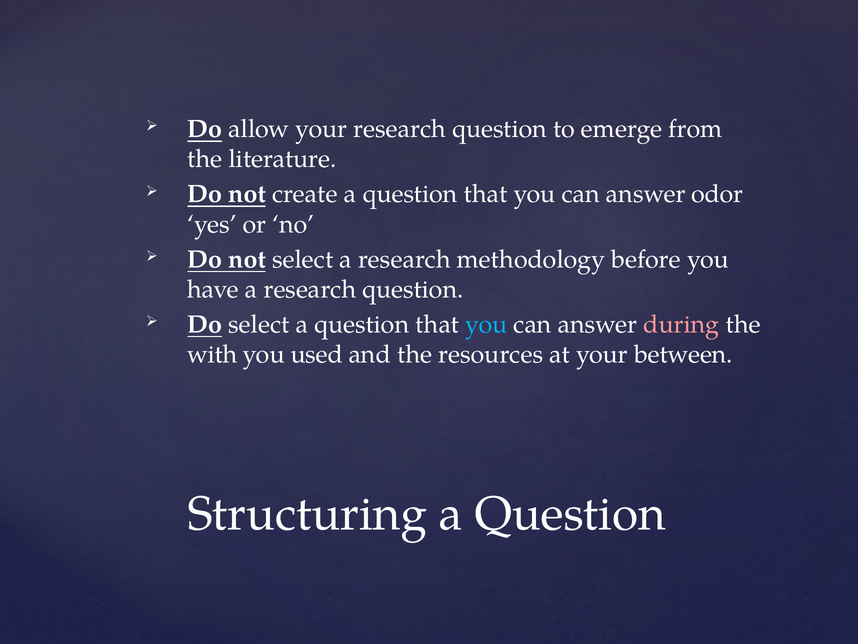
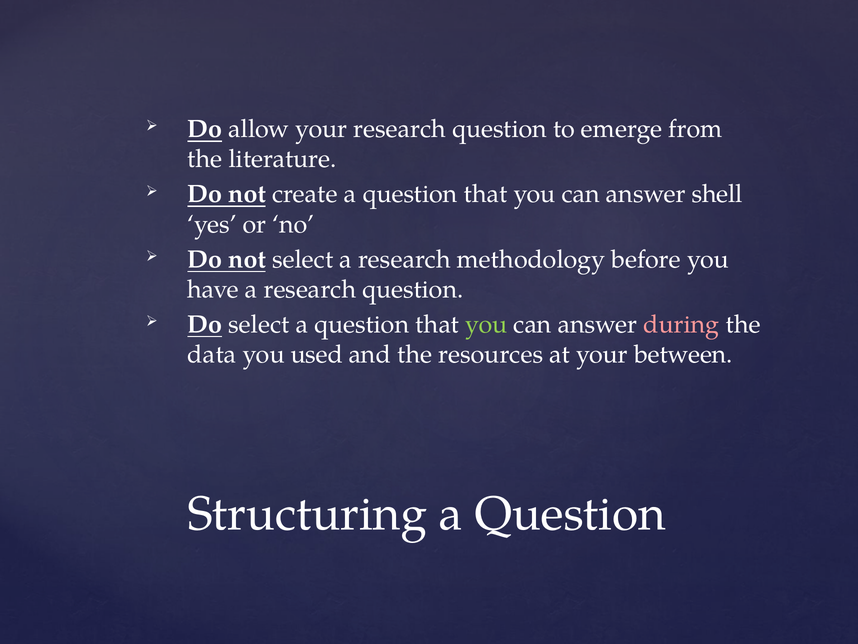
odor: odor -> shell
you at (486, 324) colour: light blue -> light green
with: with -> data
